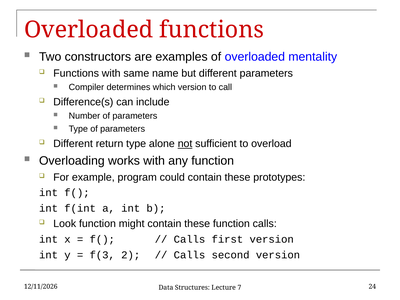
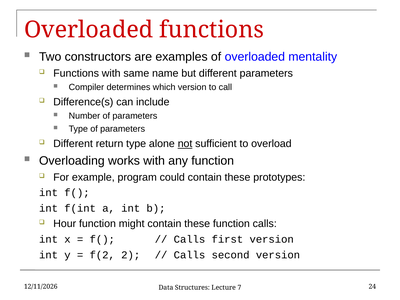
Look: Look -> Hour
f(3: f(3 -> f(2
